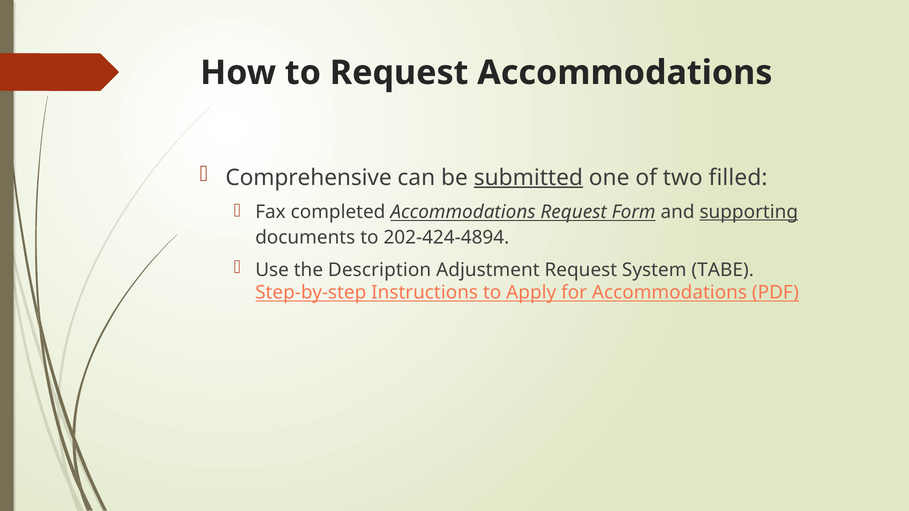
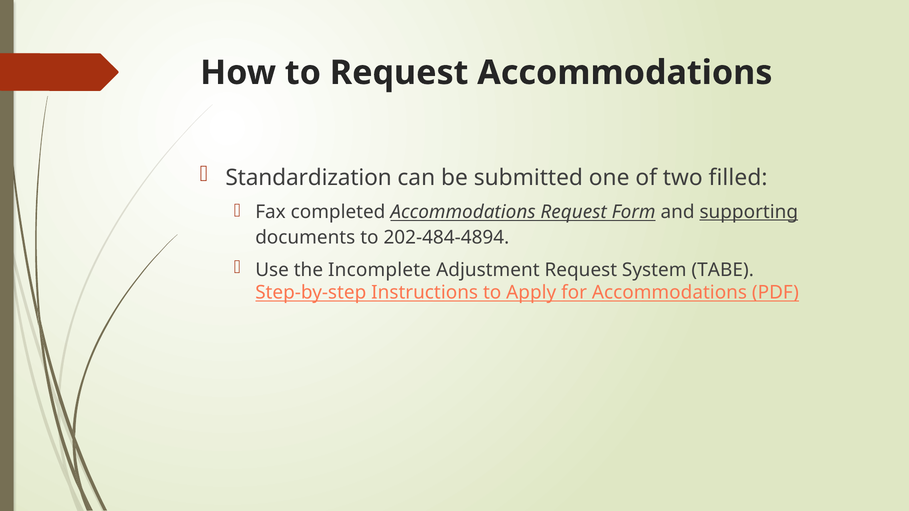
Comprehensive: Comprehensive -> Standardization
submitted underline: present -> none
202-424-4894: 202-424-4894 -> 202-484-4894
Description: Description -> Incomplete
